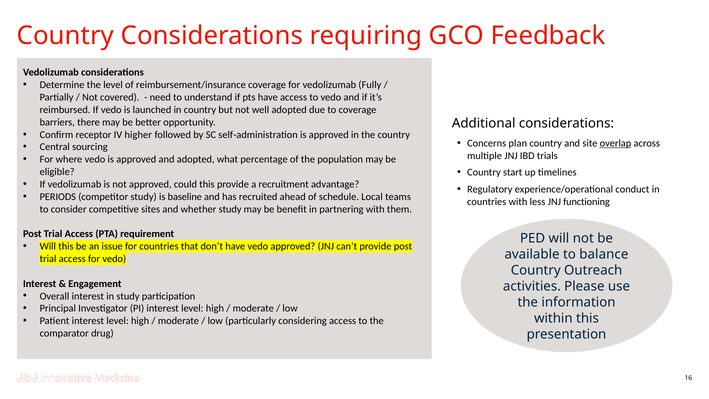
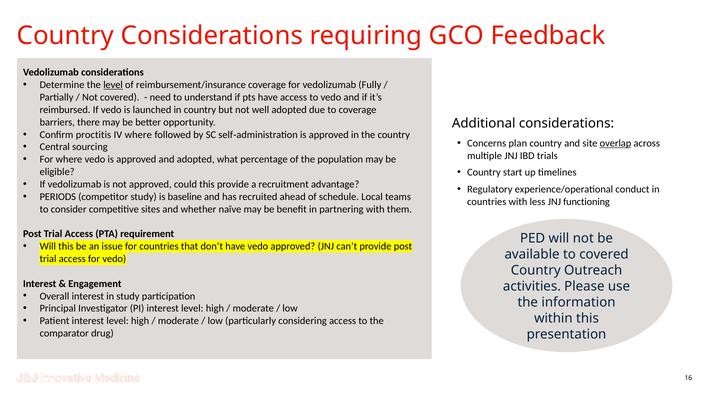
level at (113, 85) underline: none -> present
receptor: receptor -> proctitis
IV higher: higher -> where
whether study: study -> naïve
to balance: balance -> covered
